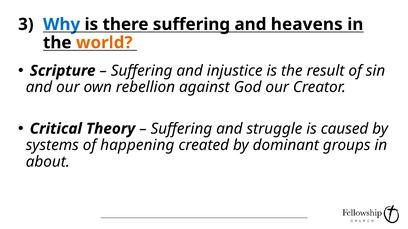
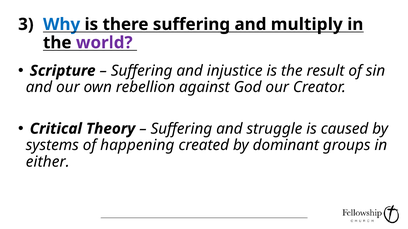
heavens: heavens -> multiply
world colour: orange -> purple
about: about -> either
